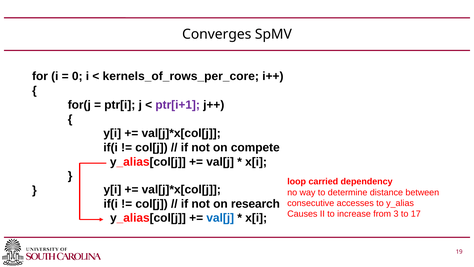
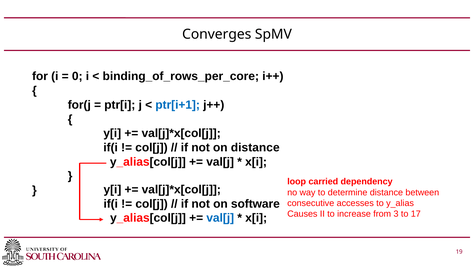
kernels_of_rows_per_core: kernels_of_rows_per_core -> binding_of_rows_per_core
ptr[i+1 colour: purple -> blue
on compete: compete -> distance
research: research -> software
